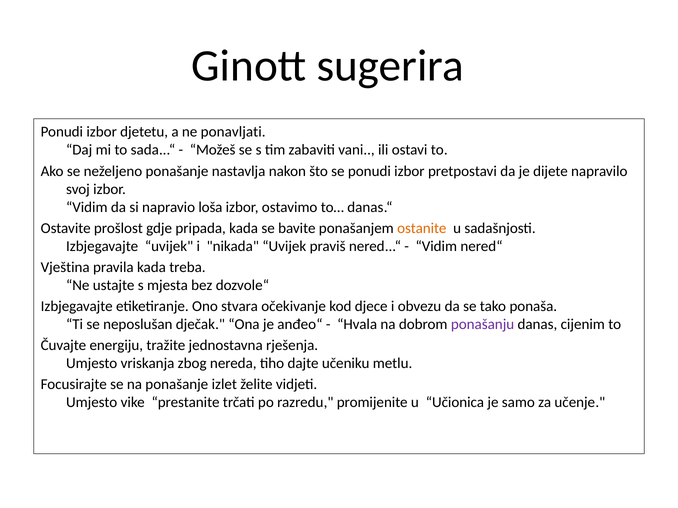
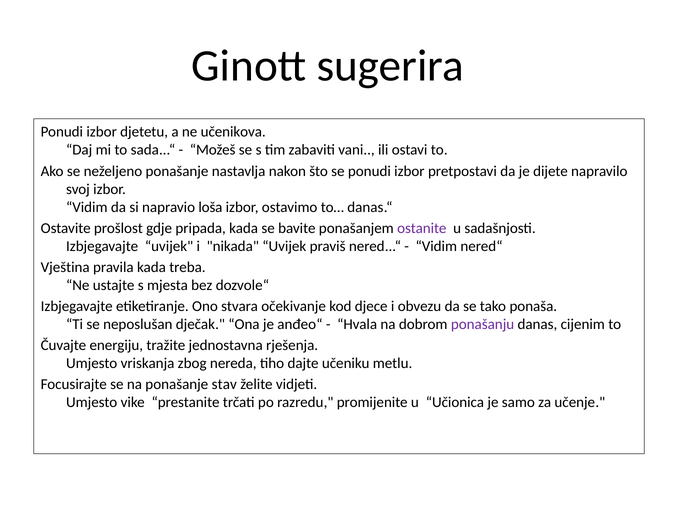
ponavljati: ponavljati -> učenikova
ostanite colour: orange -> purple
izlet: izlet -> stav
